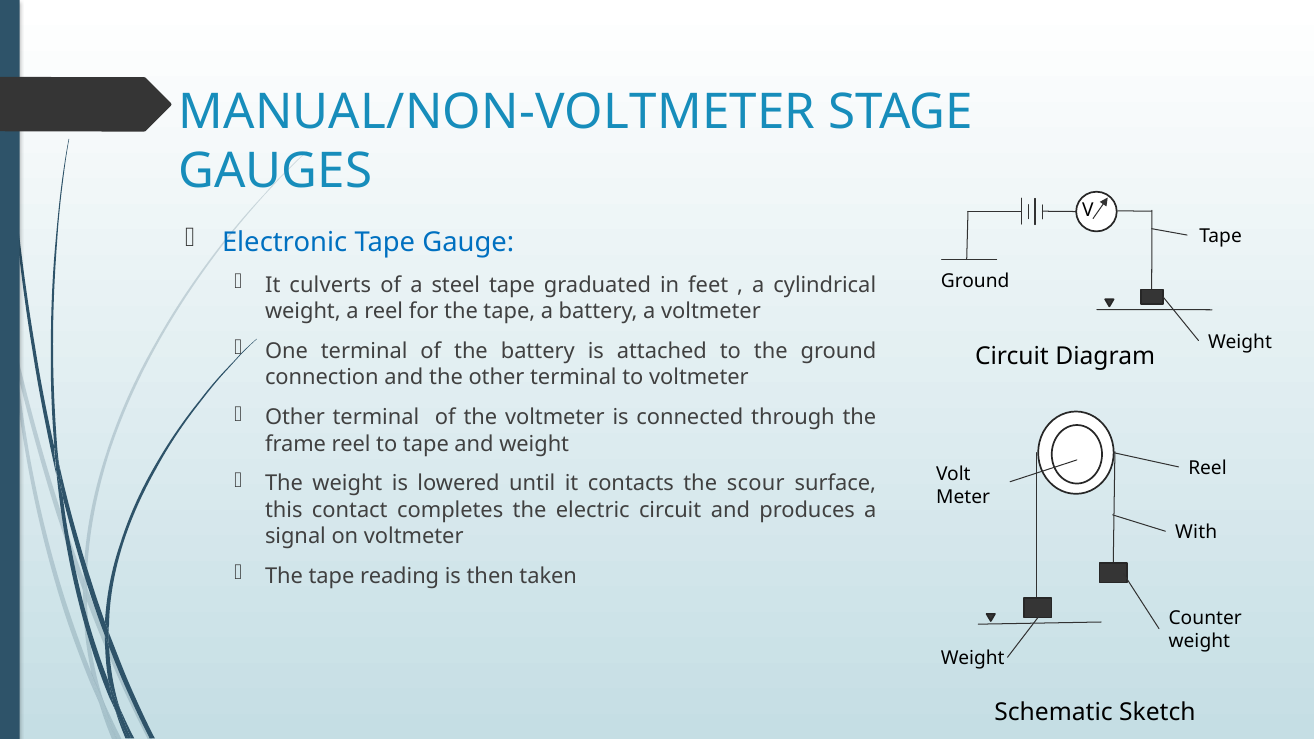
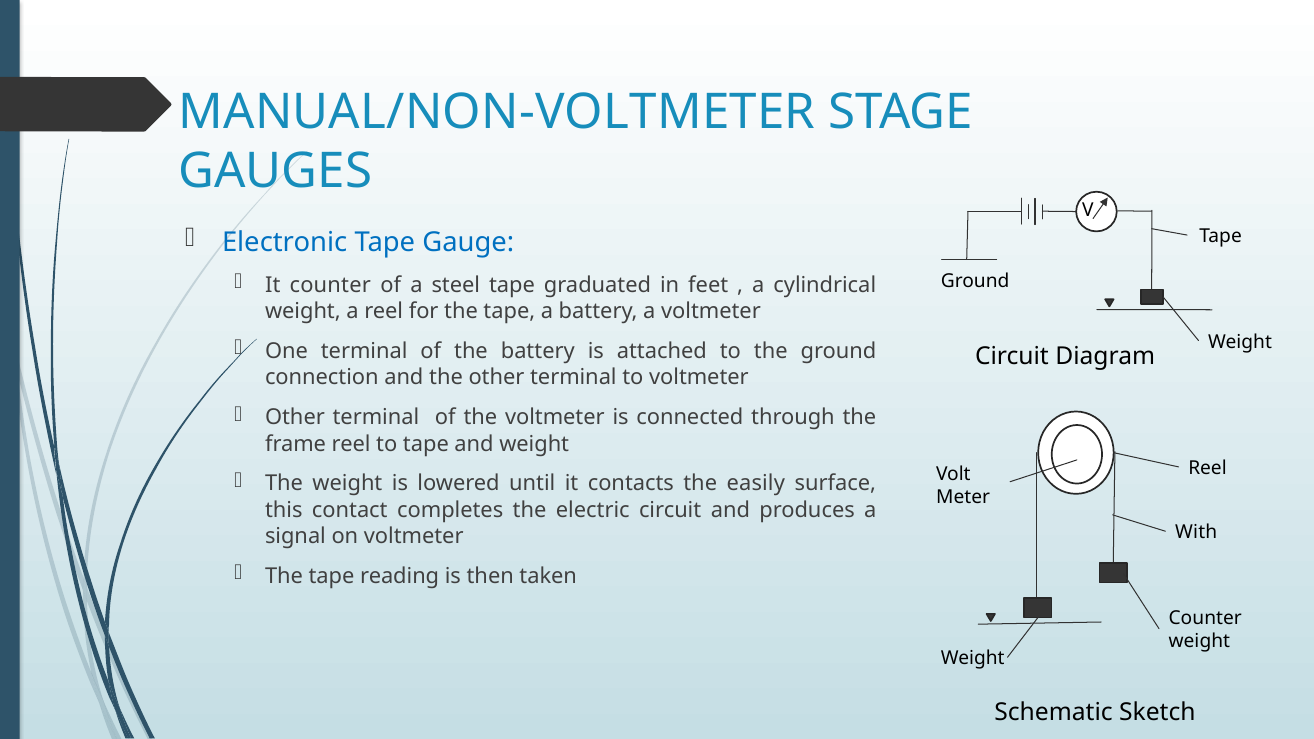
It culverts: culverts -> counter
scour: scour -> easily
